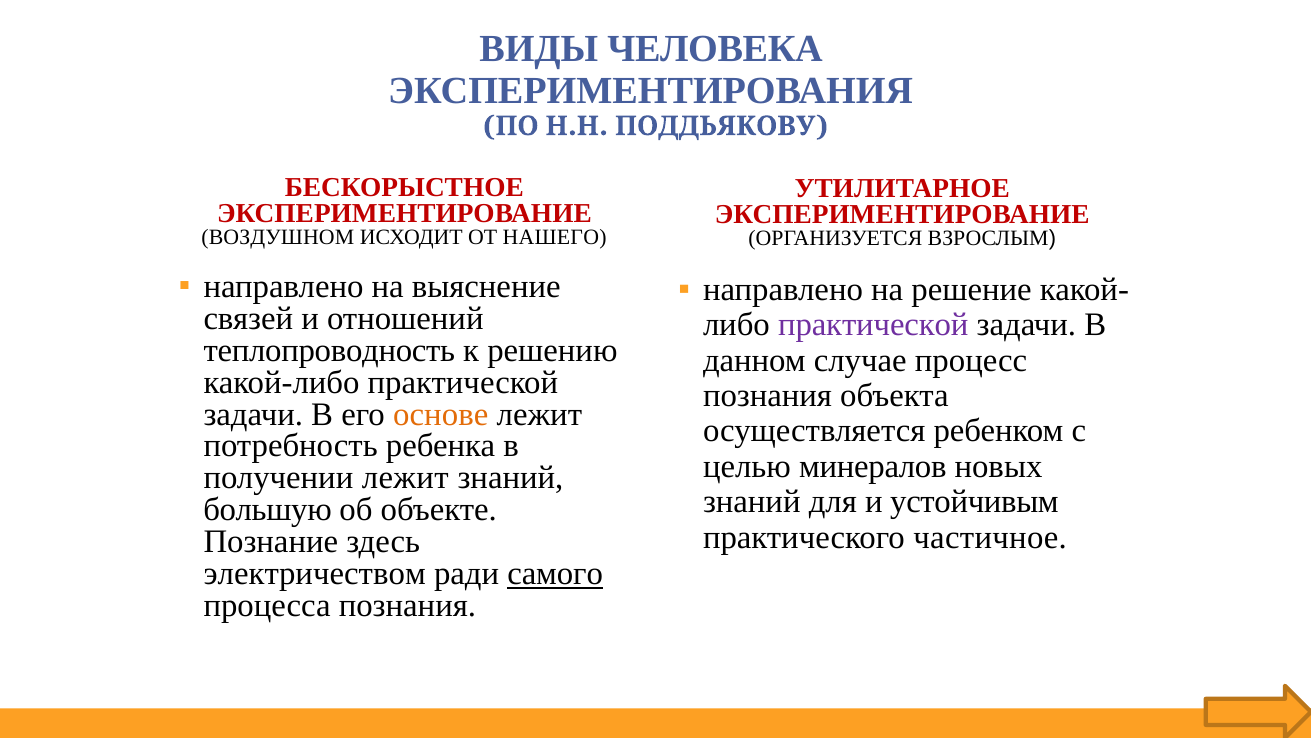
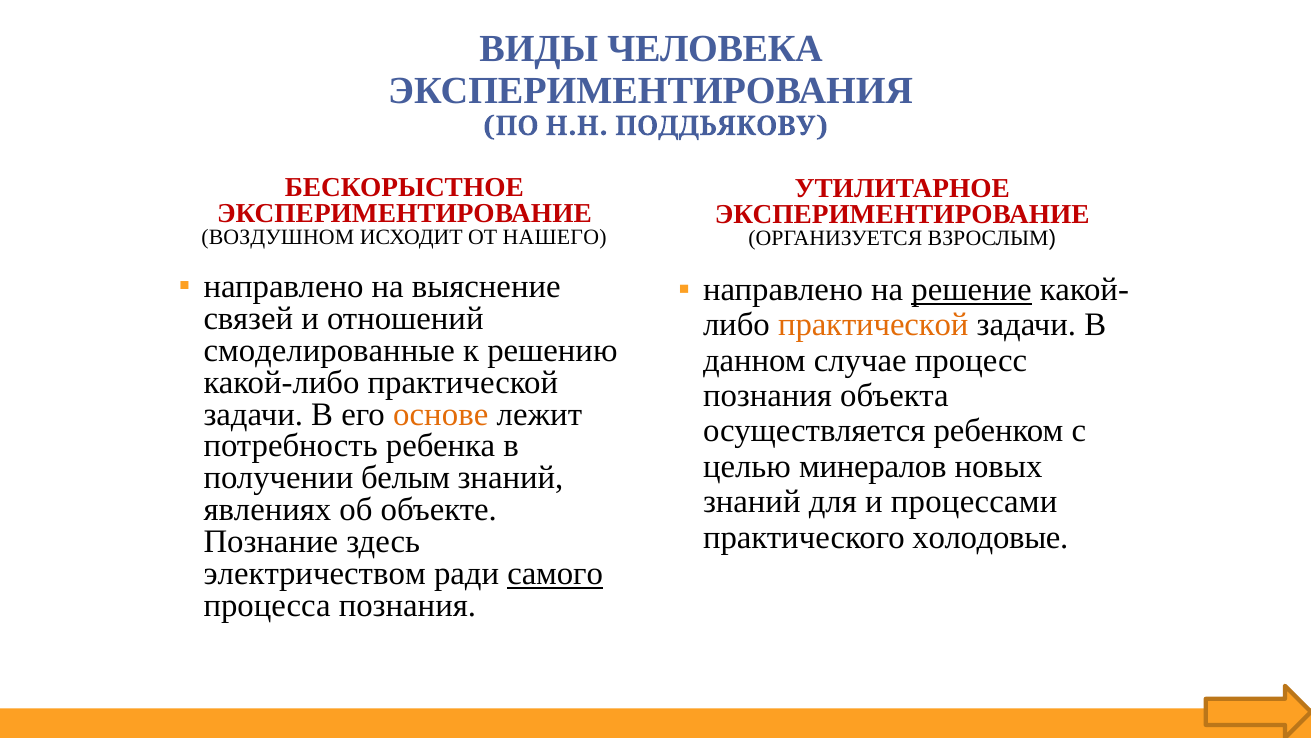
решение underline: none -> present
практической at (873, 325) colour: purple -> orange
теплопроводность: теплопроводность -> смоделированные
получении лежит: лежит -> белым
устойчивым: устойчивым -> процессами
большую: большую -> явлениях
частичное: частичное -> холодовые
